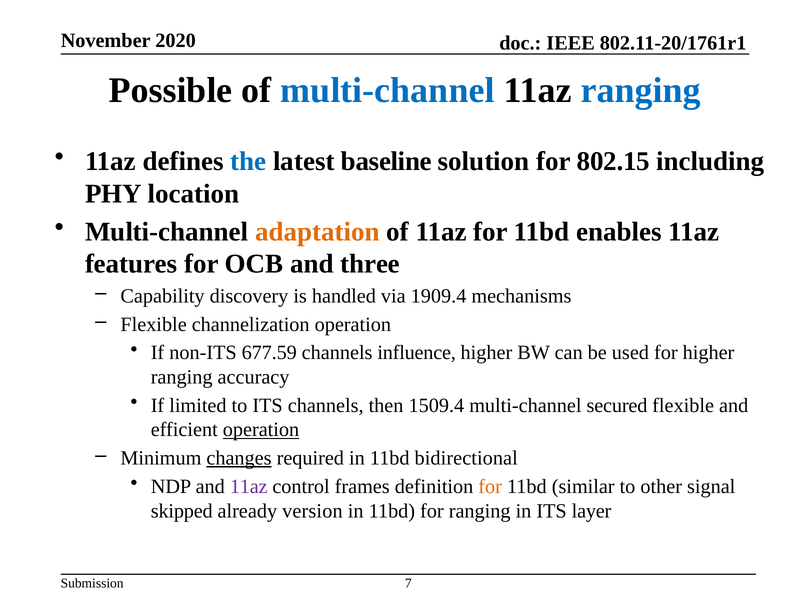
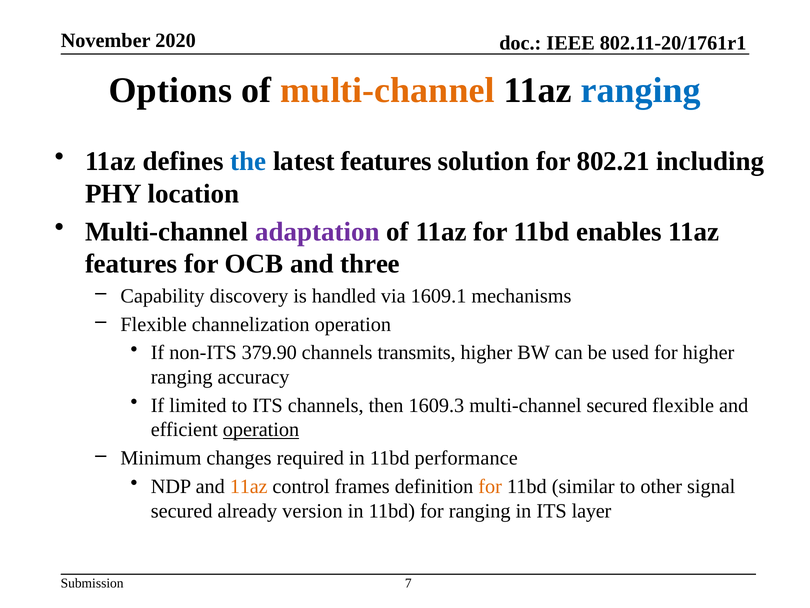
Possible: Possible -> Options
multi-channel at (387, 90) colour: blue -> orange
latest baseline: baseline -> features
802.15: 802.15 -> 802.21
adaptation colour: orange -> purple
1909.4: 1909.4 -> 1609.1
677.59: 677.59 -> 379.90
influence: influence -> transmits
1509.4: 1509.4 -> 1609.3
changes underline: present -> none
bidirectional: bidirectional -> performance
11az at (249, 486) colour: purple -> orange
skipped at (182, 510): skipped -> secured
